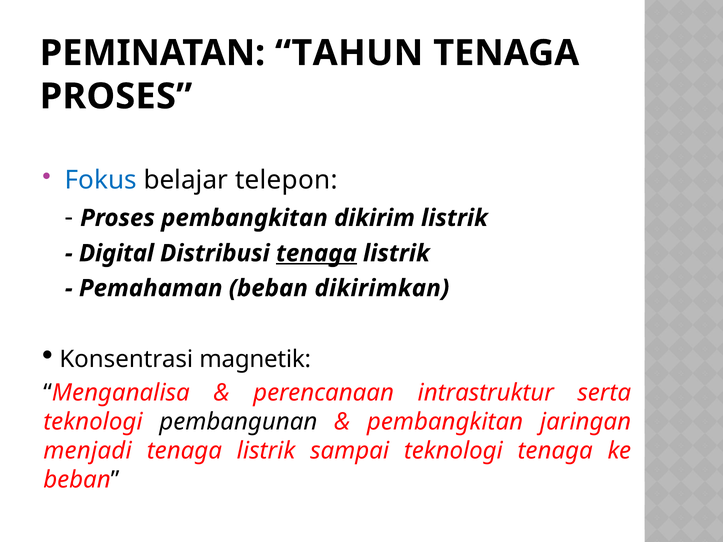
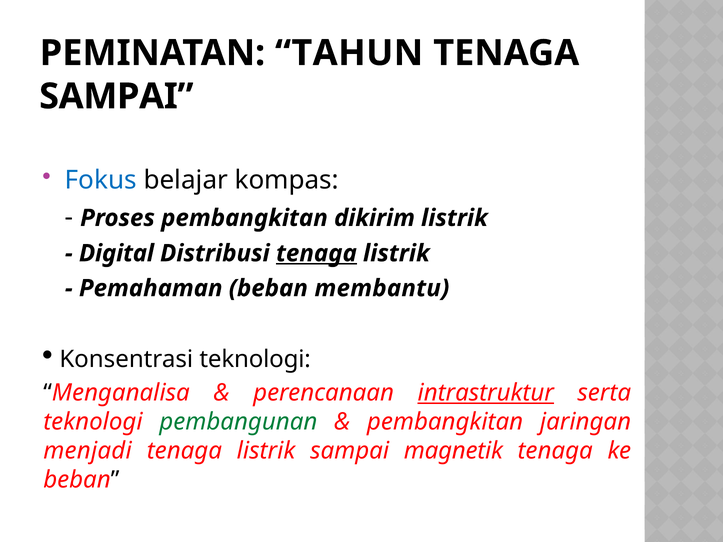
PROSES at (116, 96): PROSES -> SAMPAI
telepon: telepon -> kompas
dikirimkan: dikirimkan -> membantu
Konsentrasi magnetik: magnetik -> teknologi
intrastruktur underline: none -> present
pembangunan colour: black -> green
sampai teknologi: teknologi -> magnetik
